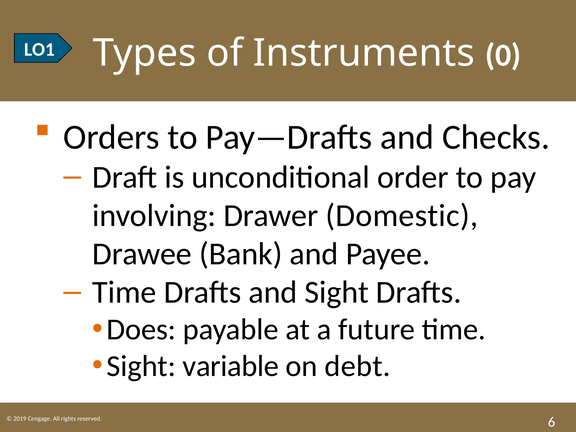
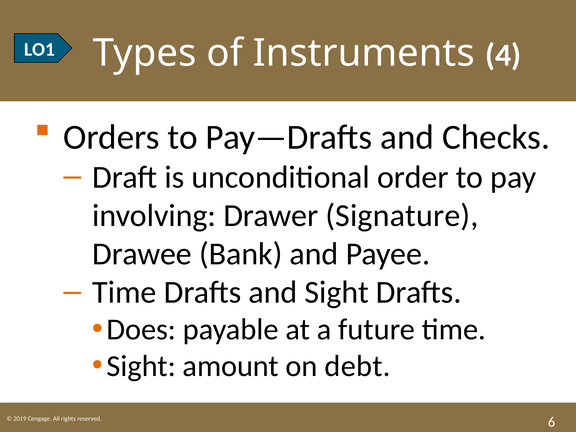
0: 0 -> 4
Domestic: Domestic -> Signature
variable: variable -> amount
